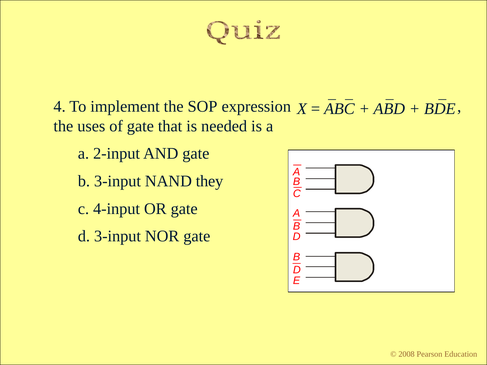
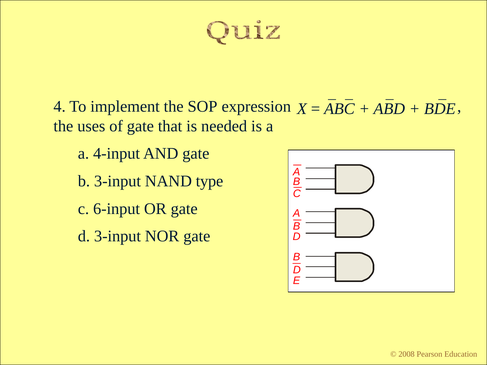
2-input: 2-input -> 4-input
they: they -> type
4-input: 4-input -> 6-input
